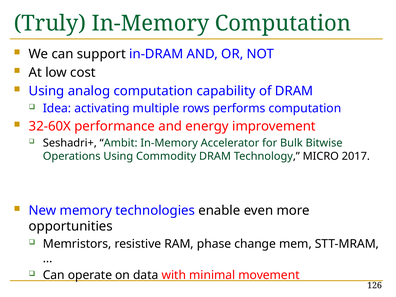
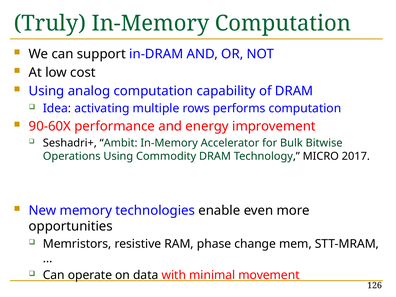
32-60X: 32-60X -> 90-60X
